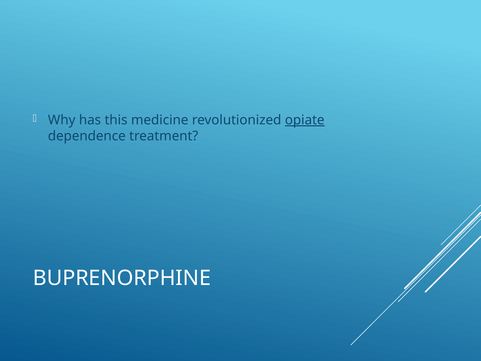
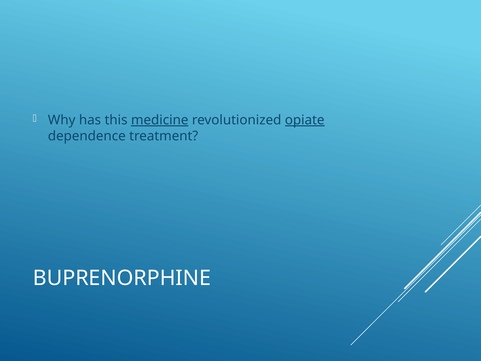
medicine underline: none -> present
